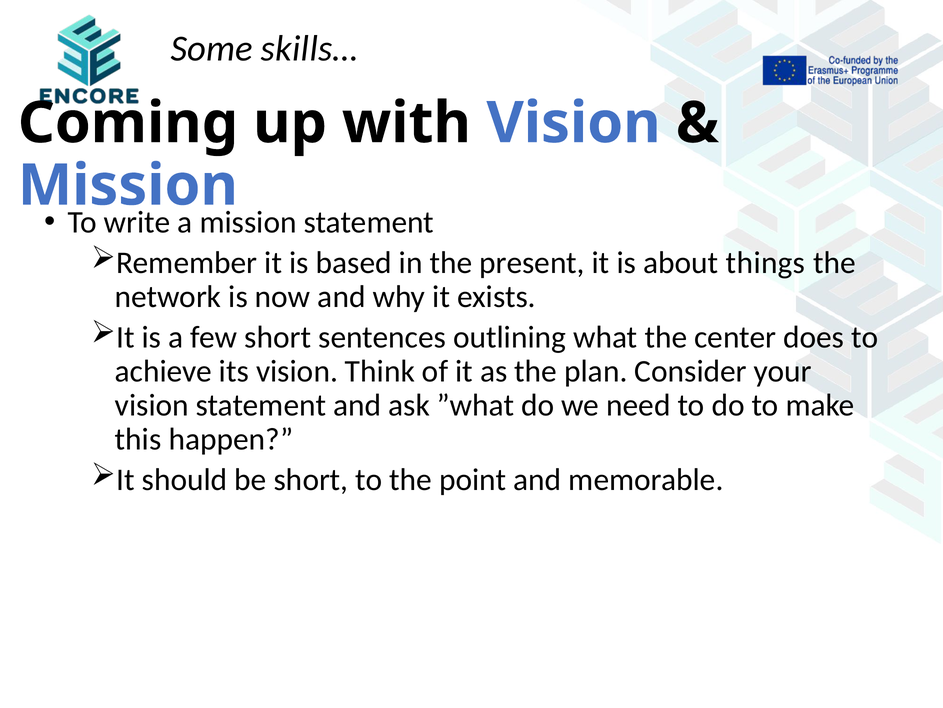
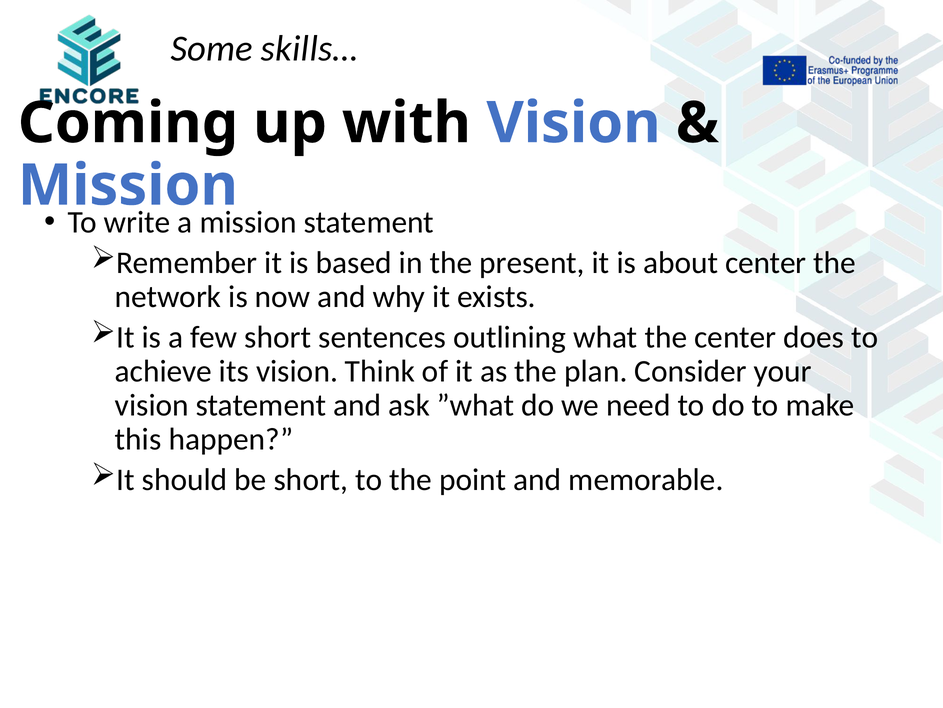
about things: things -> center
